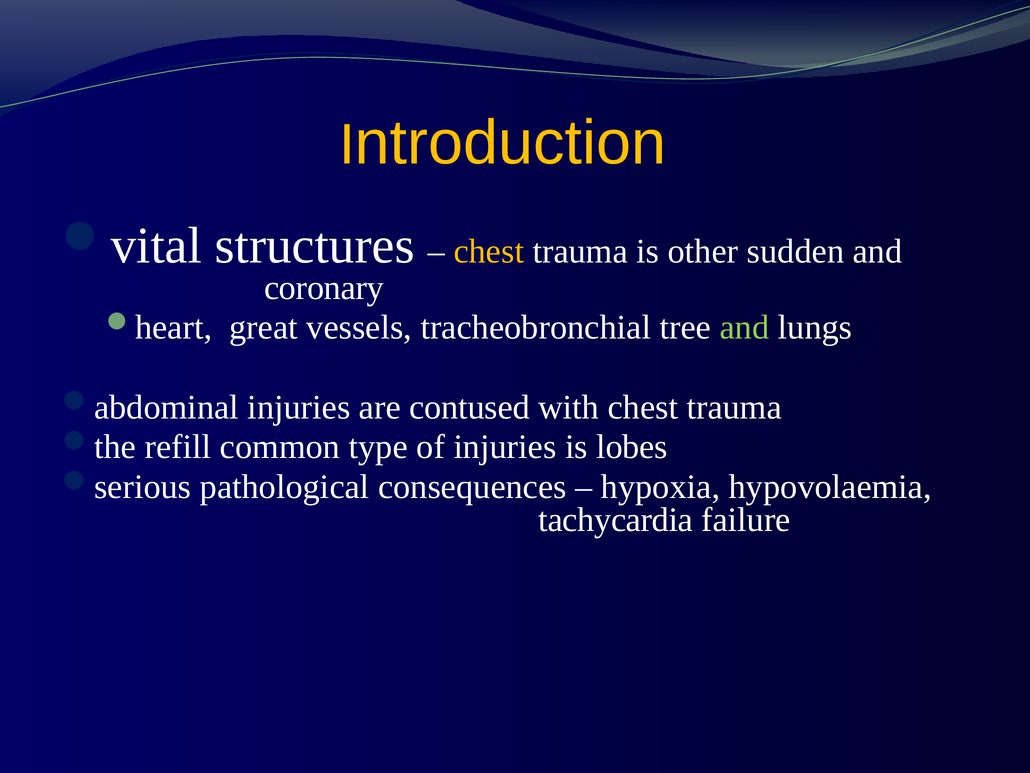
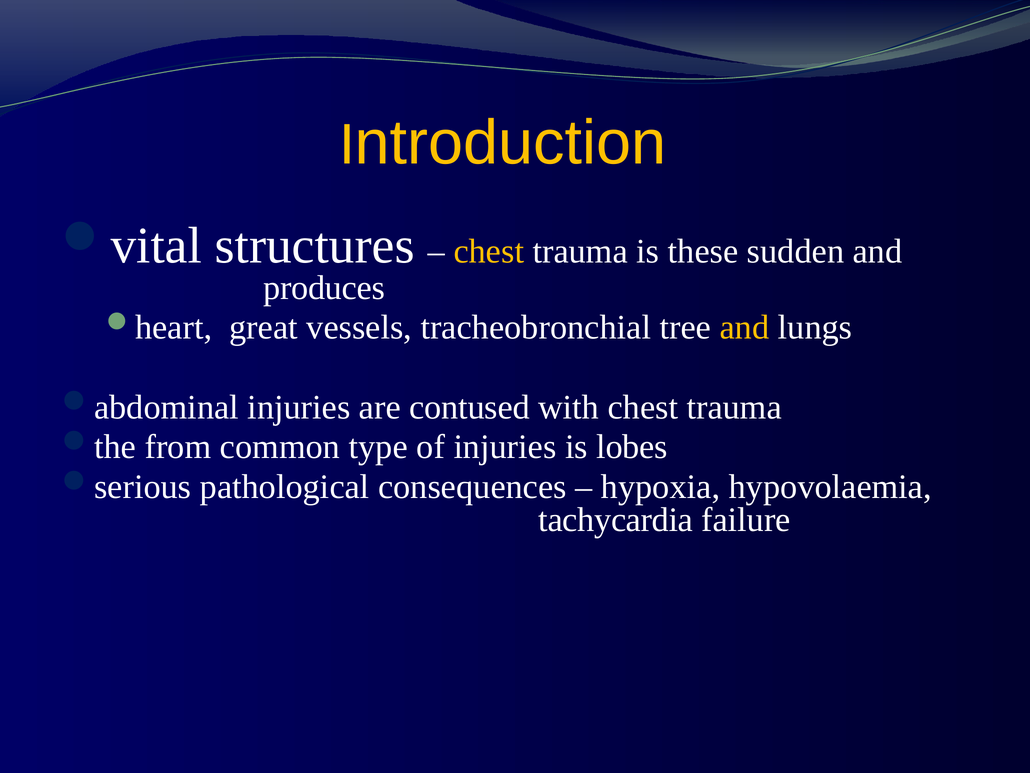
other: other -> these
coronary: coronary -> produces
and at (745, 327) colour: light green -> yellow
refill: refill -> from
